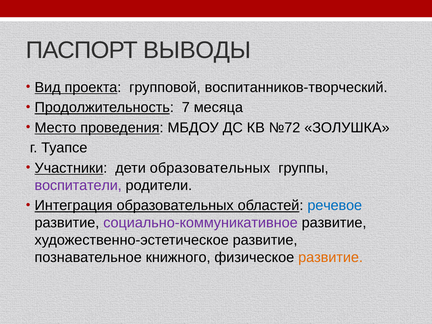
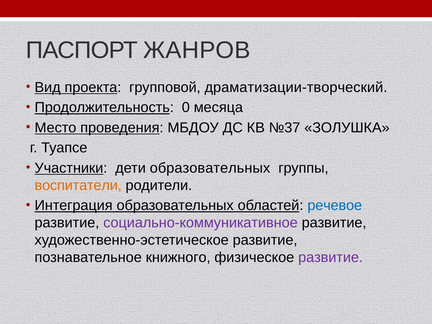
ВЫВОДЫ: ВЫВОДЫ -> ЖАНРОВ
воспитанников-творческий: воспитанников-творческий -> драматизации-творческий
7: 7 -> 0
№72: №72 -> №37
воспитатели colour: purple -> orange
развитие at (331, 257) colour: orange -> purple
